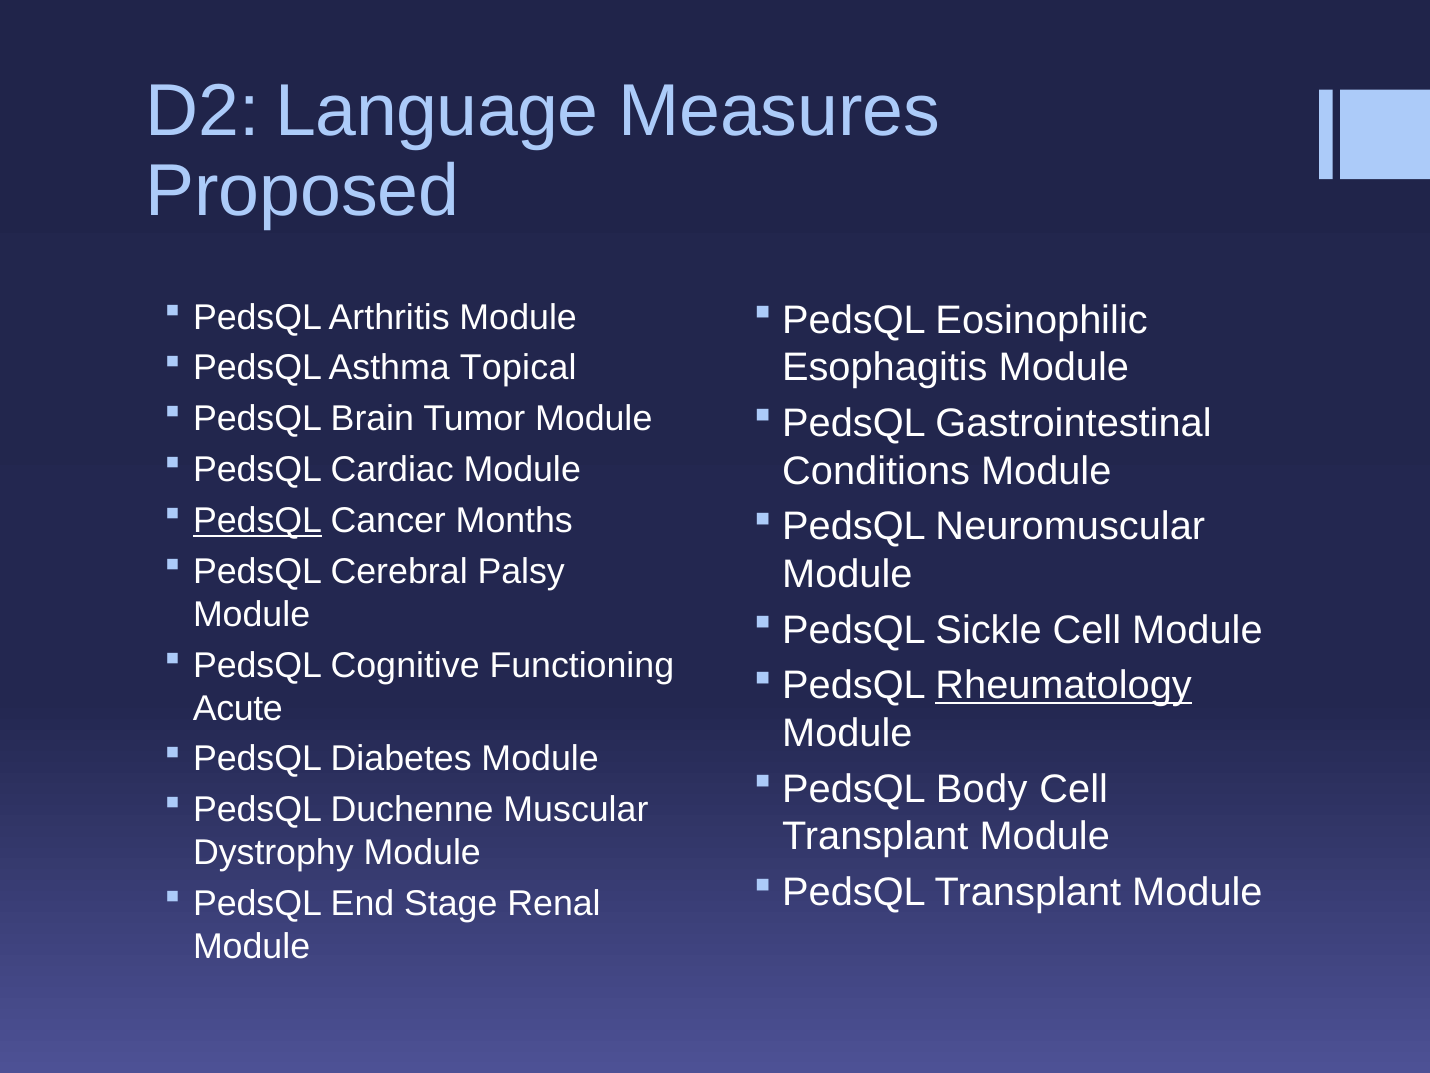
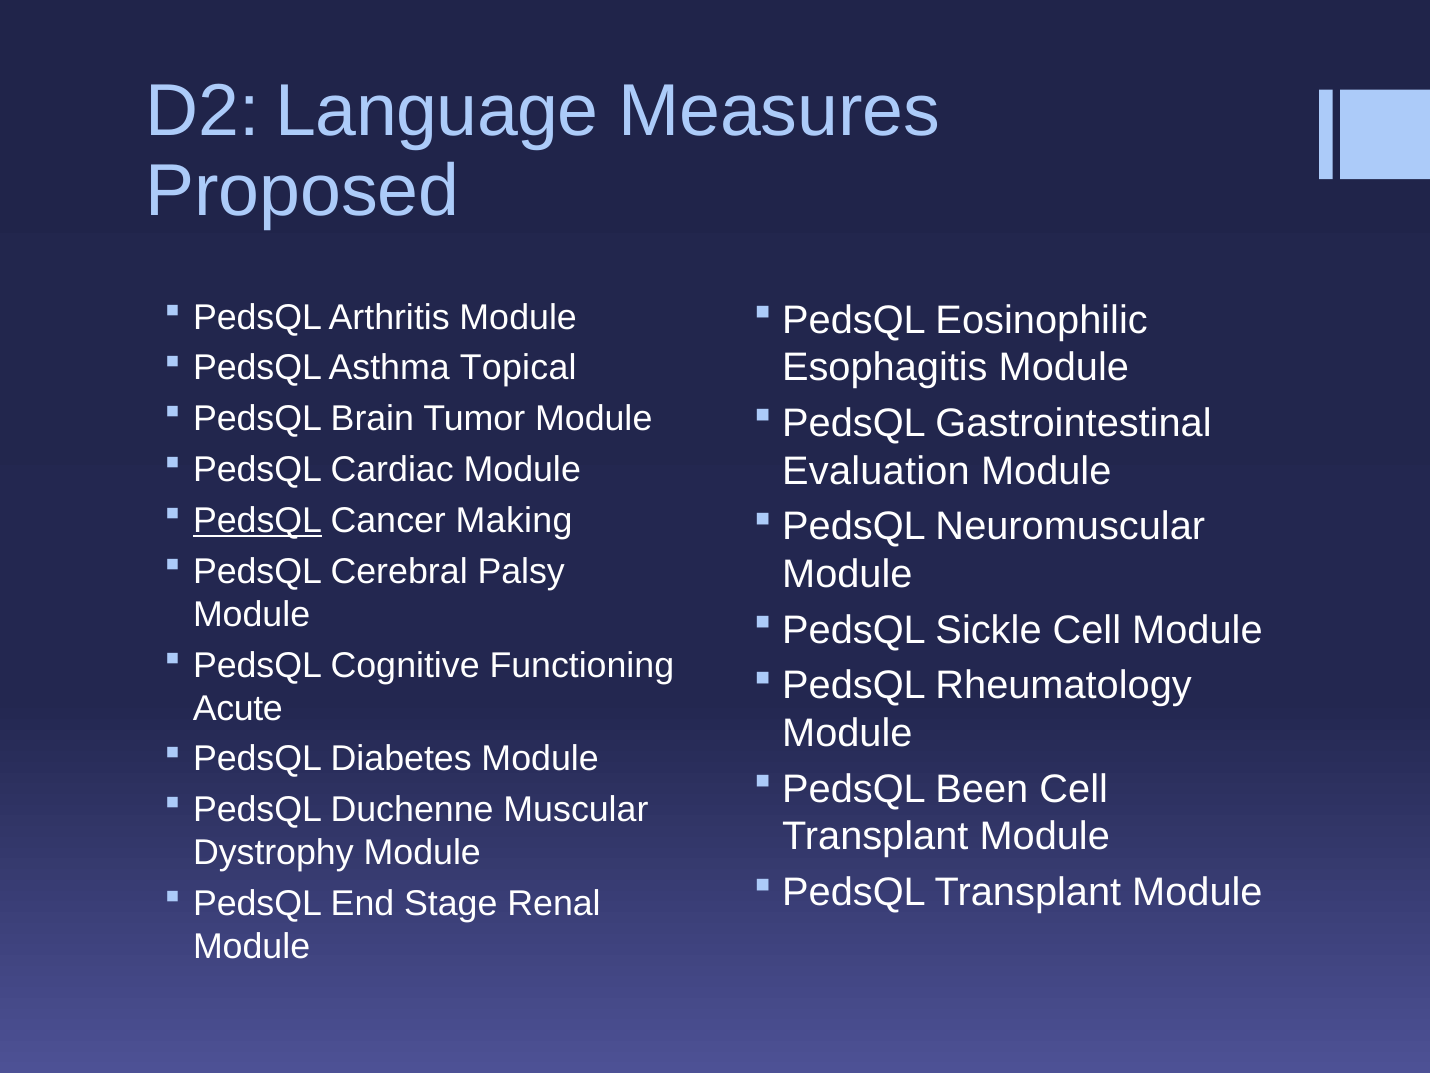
Conditions: Conditions -> Evaluation
Months: Months -> Making
Rheumatology underline: present -> none
Body: Body -> Been
